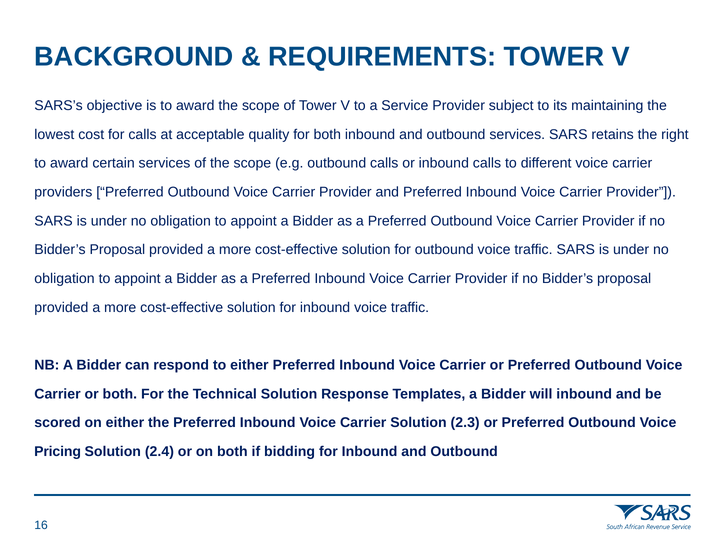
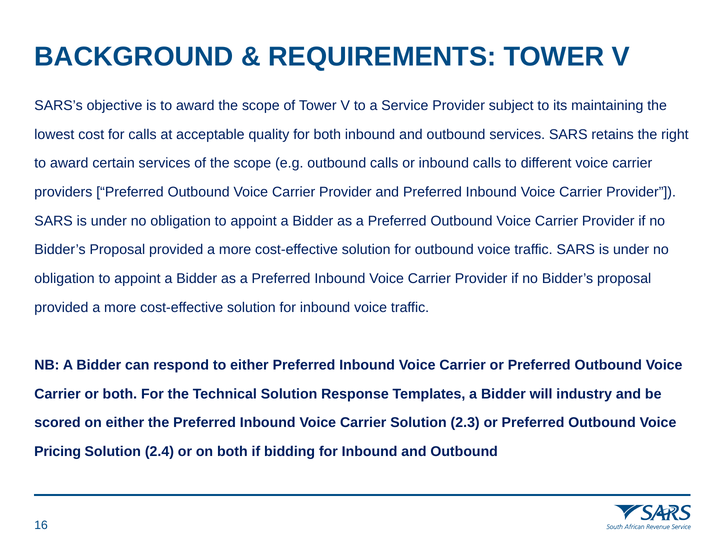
will inbound: inbound -> industry
